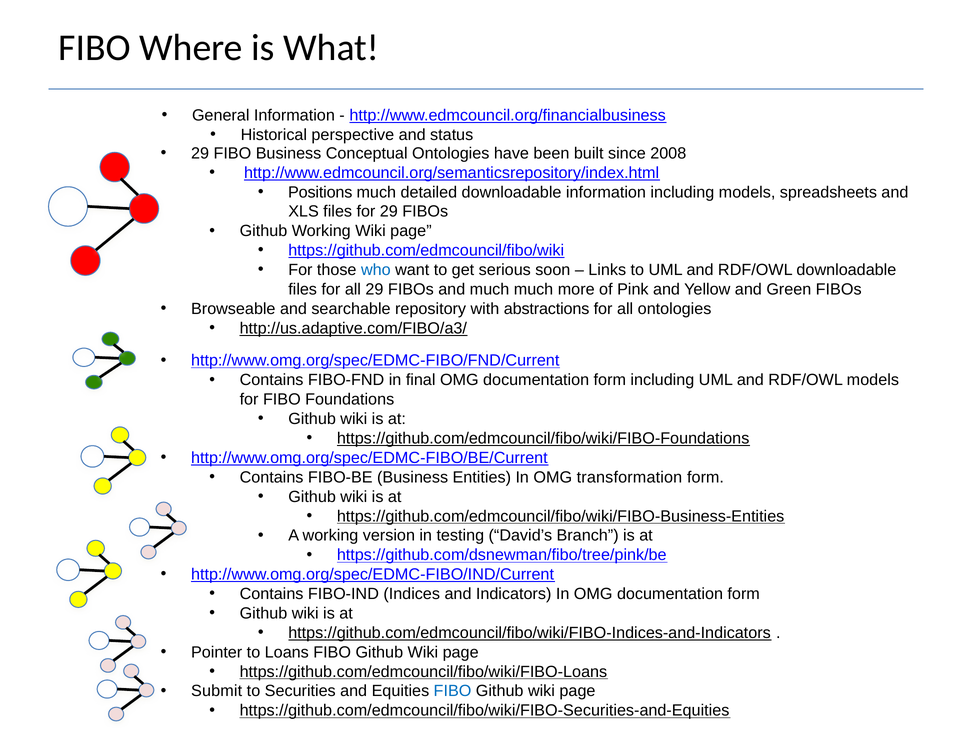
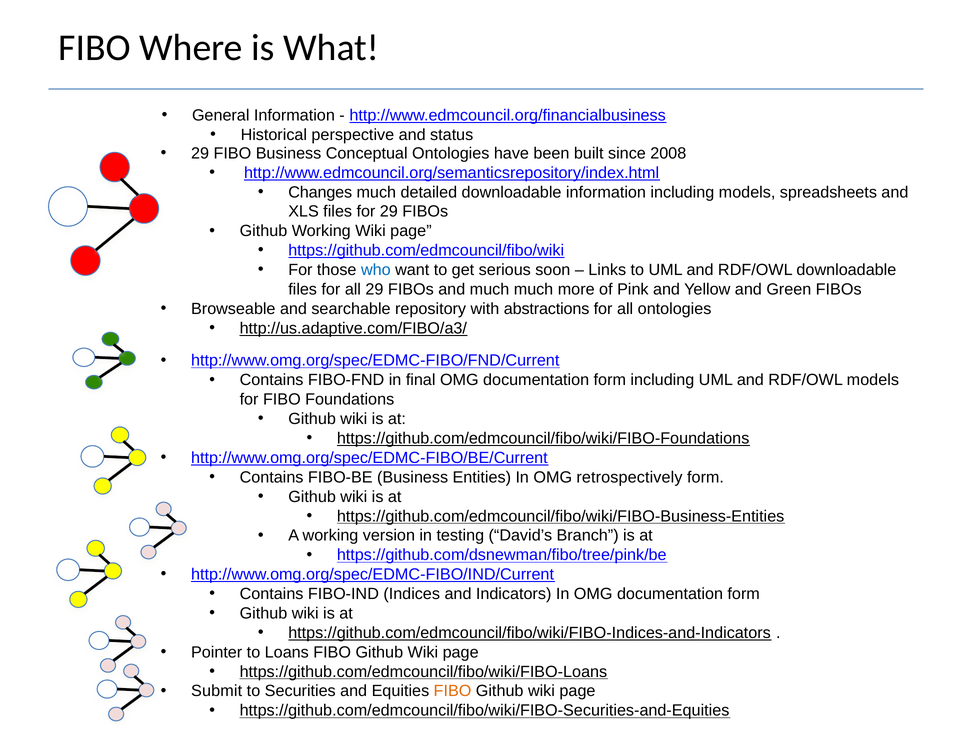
Positions: Positions -> Changes
transformation: transformation -> retrospectively
FIBO at (453, 691) colour: blue -> orange
